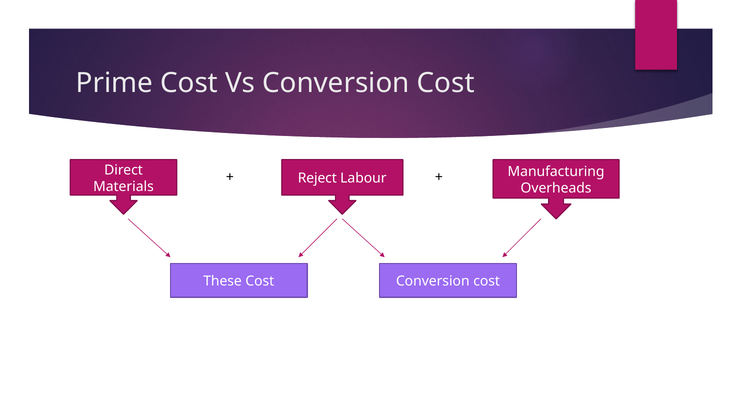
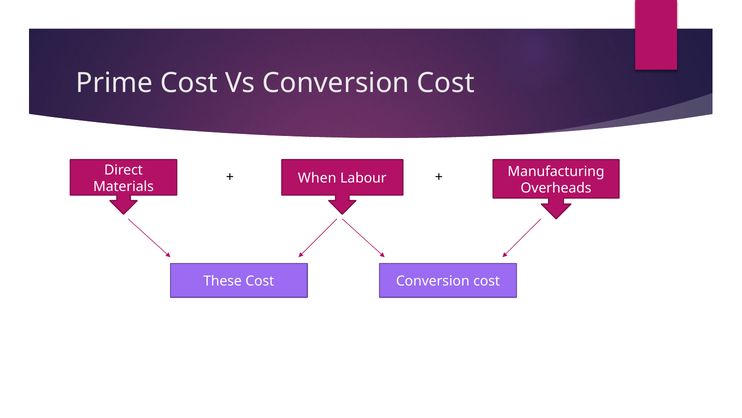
Reject: Reject -> When
